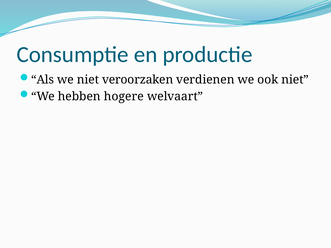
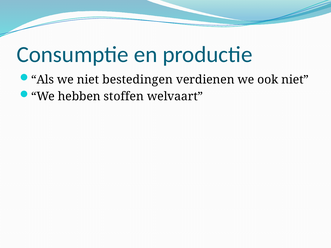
veroorzaken: veroorzaken -> bestedingen
hogere: hogere -> stoffen
